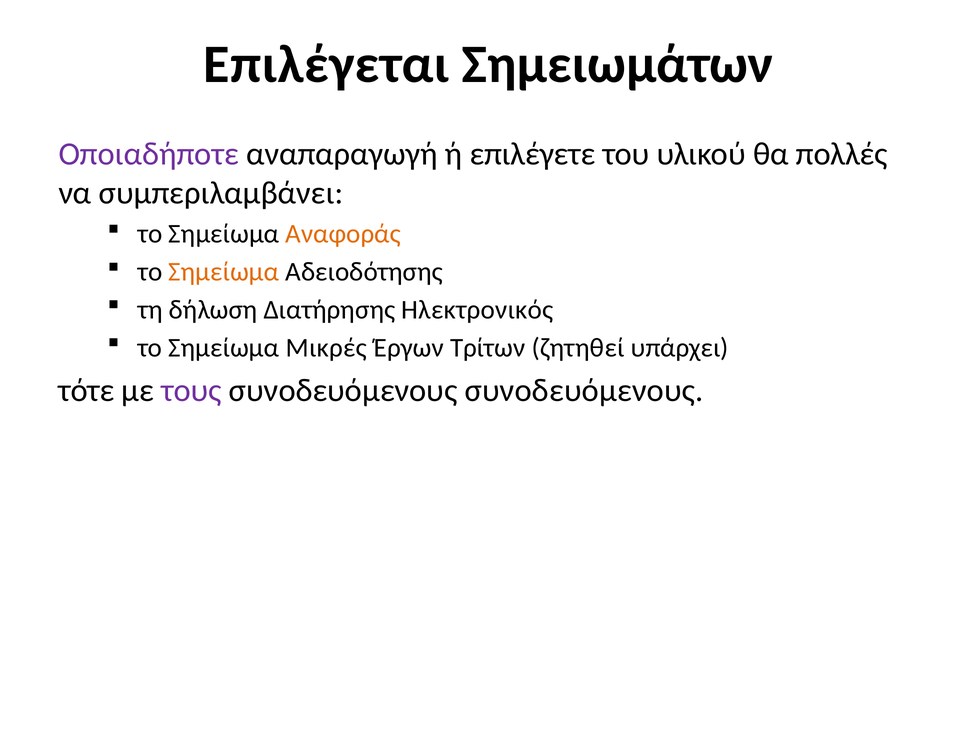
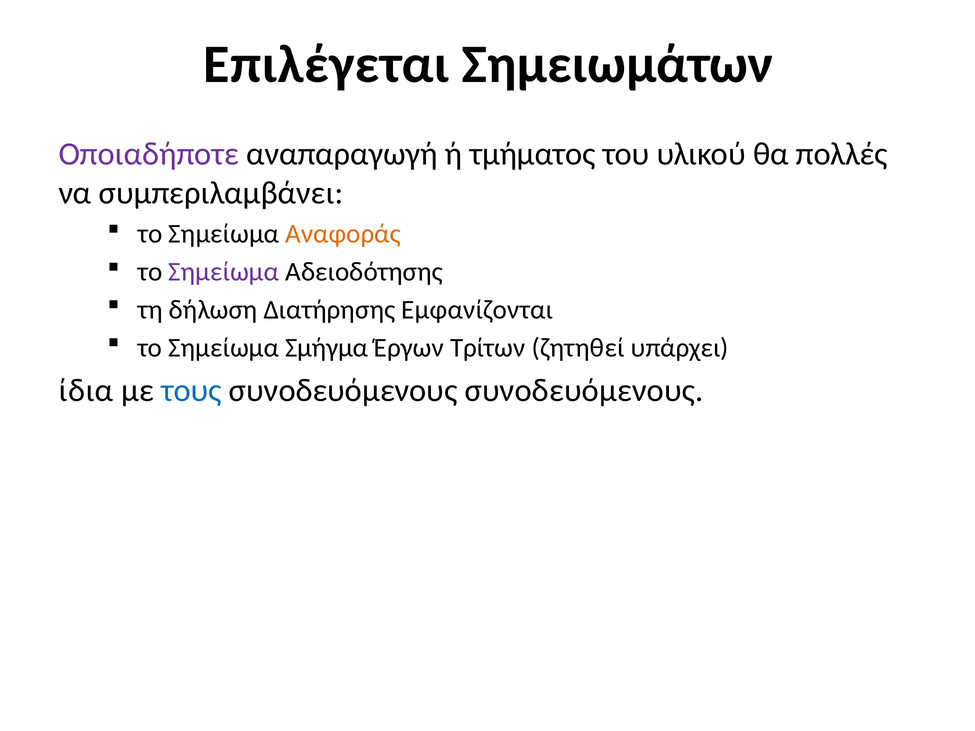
επιλέγετε: επιλέγετε -> τμήματος
Σημείωμα at (224, 272) colour: orange -> purple
Ηλεκτρονικός: Ηλεκτρονικός -> Εμφανίζονται
Μικρές: Μικρές -> Σμήγμα
τότε: τότε -> ίδια
τους colour: purple -> blue
